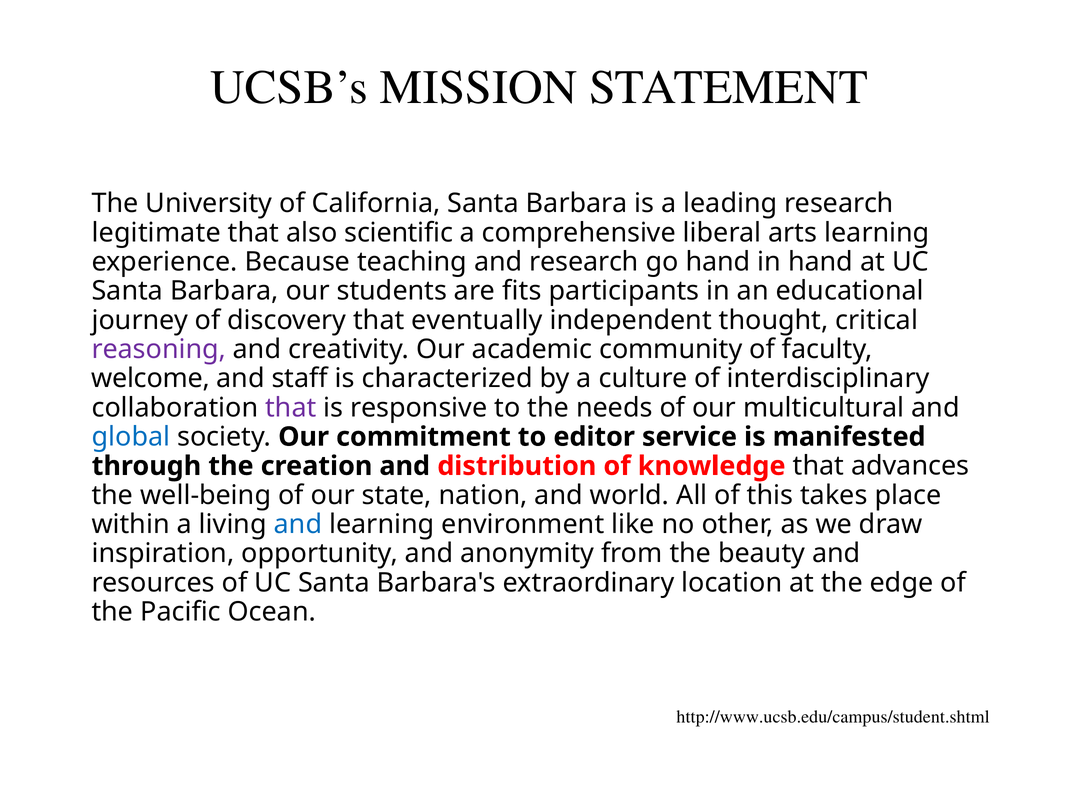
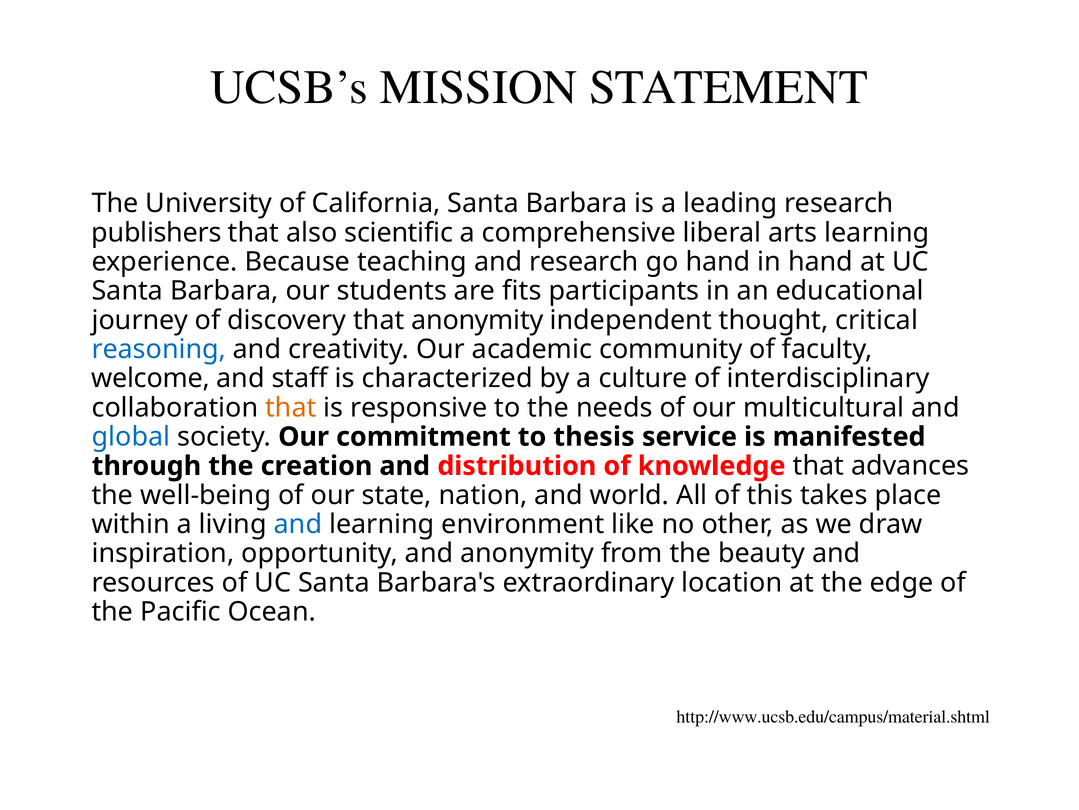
legitimate: legitimate -> publishers
that eventually: eventually -> anonymity
reasoning colour: purple -> blue
that at (291, 407) colour: purple -> orange
editor: editor -> thesis
http://www.ucsb.edu/campus/student.shtml: http://www.ucsb.edu/campus/student.shtml -> http://www.ucsb.edu/campus/material.shtml
